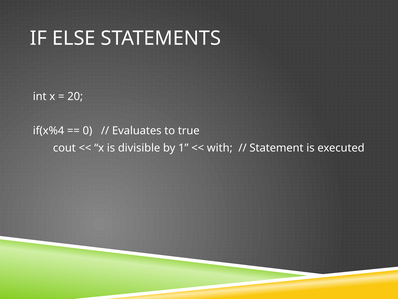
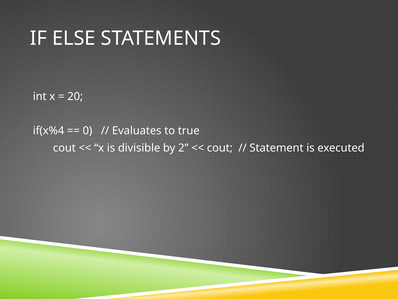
1: 1 -> 2
with at (220, 148): with -> cout
